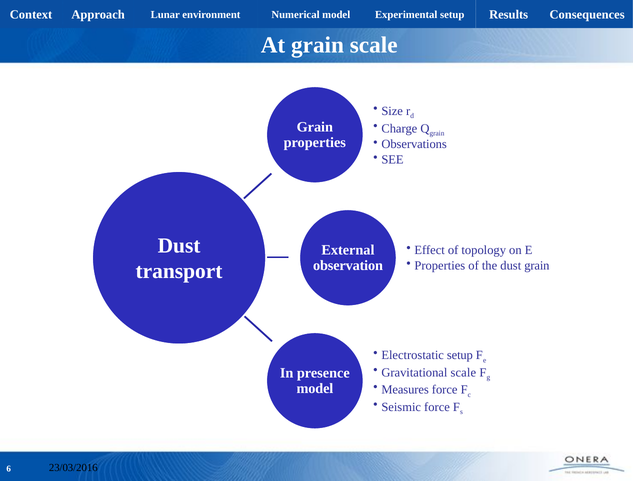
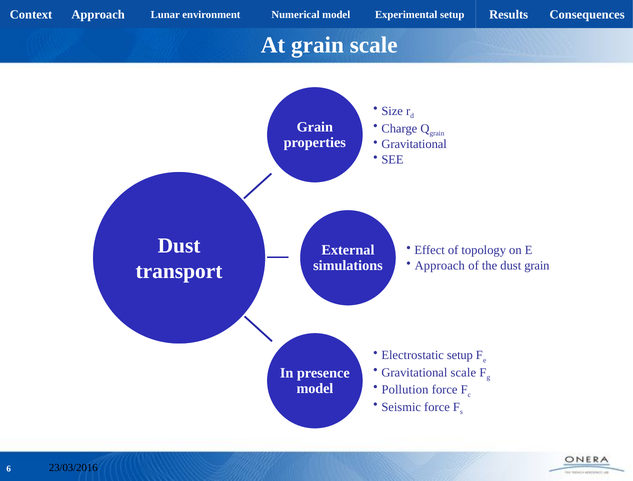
Observations at (414, 144): Observations -> Gravitational
observation: observation -> simulations
Properties at (440, 265): Properties -> Approach
Measures: Measures -> Pollution
